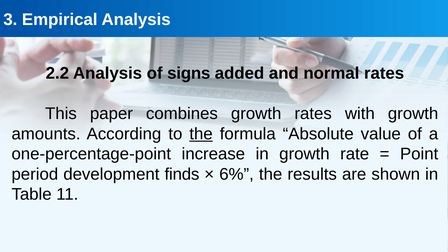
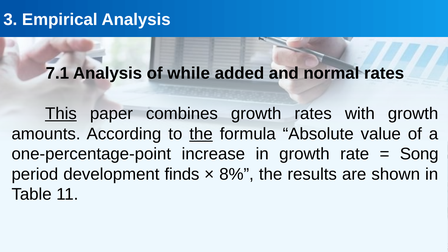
2.2: 2.2 -> 7.1
signs: signs -> while
This underline: none -> present
Point: Point -> Song
6%: 6% -> 8%
